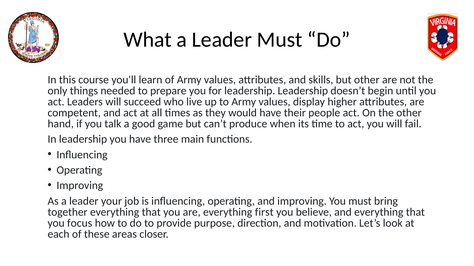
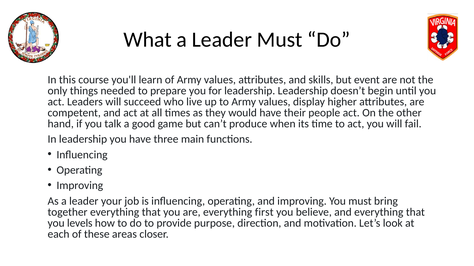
but other: other -> event
focus: focus -> levels
